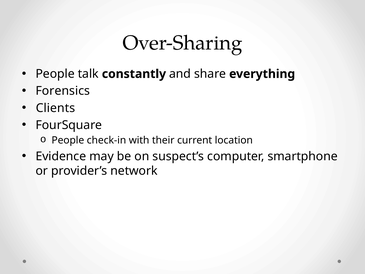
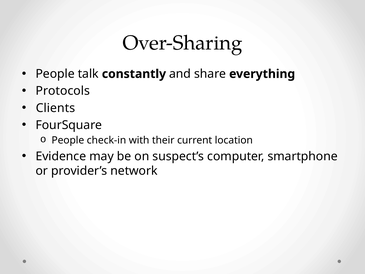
Forensics: Forensics -> Protocols
